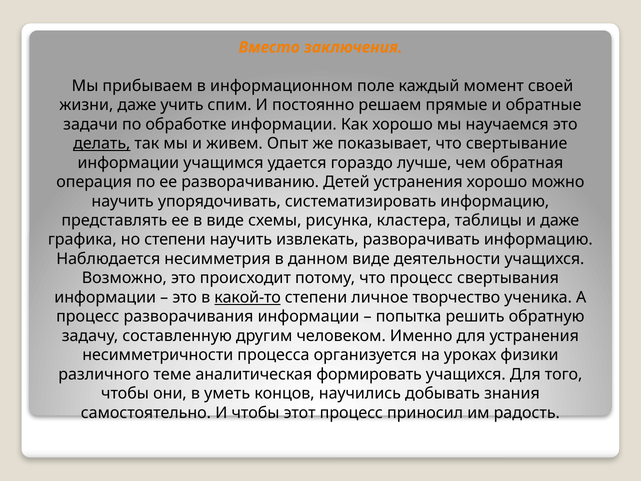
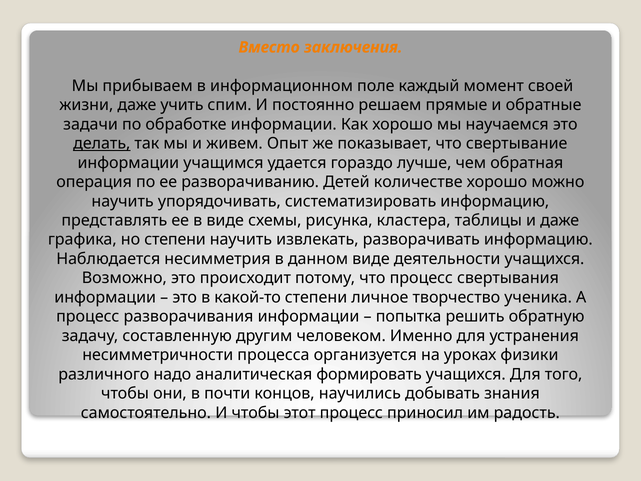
Детей устранения: устранения -> количестве
какой-то underline: present -> none
теме: теме -> надо
уметь: уметь -> почти
